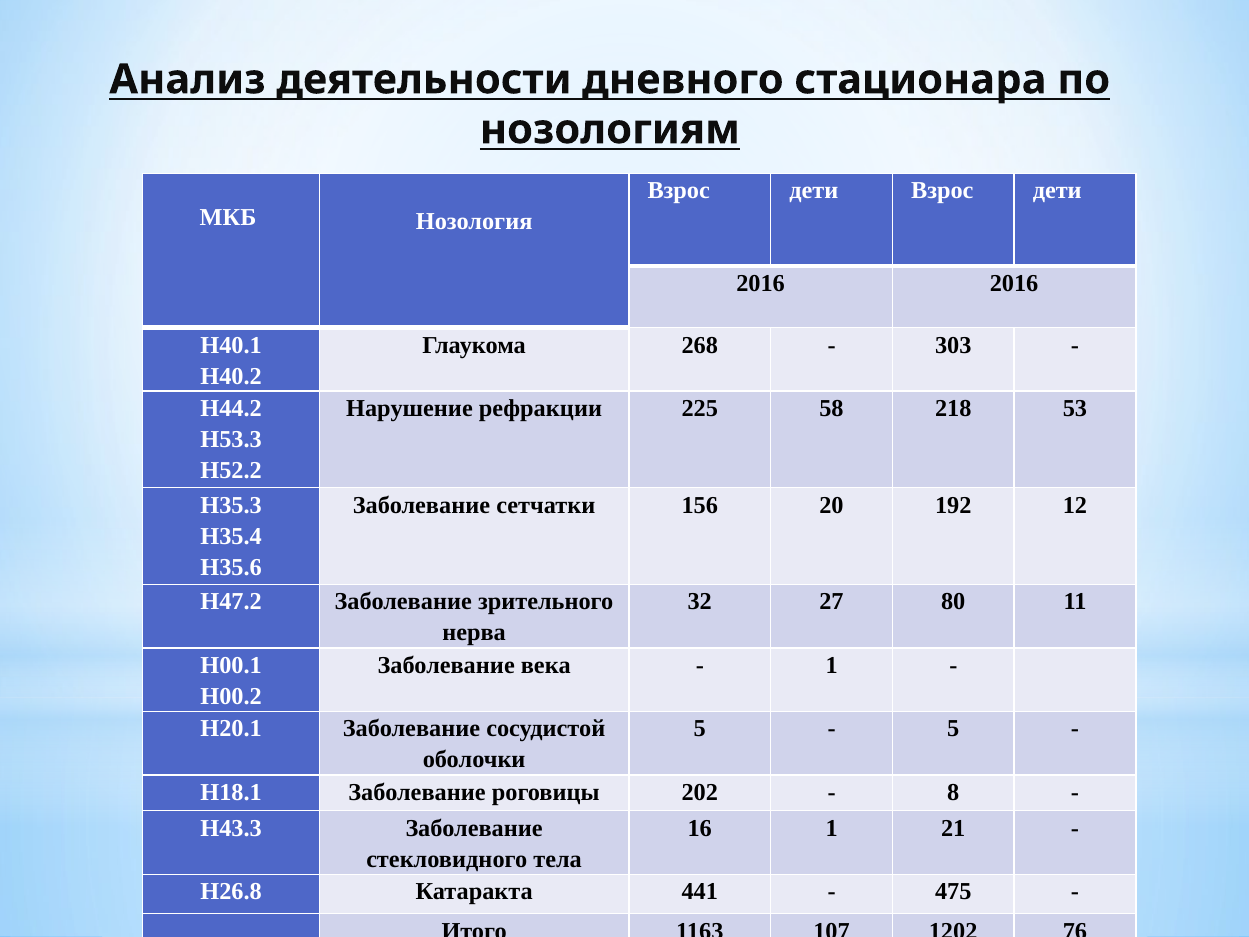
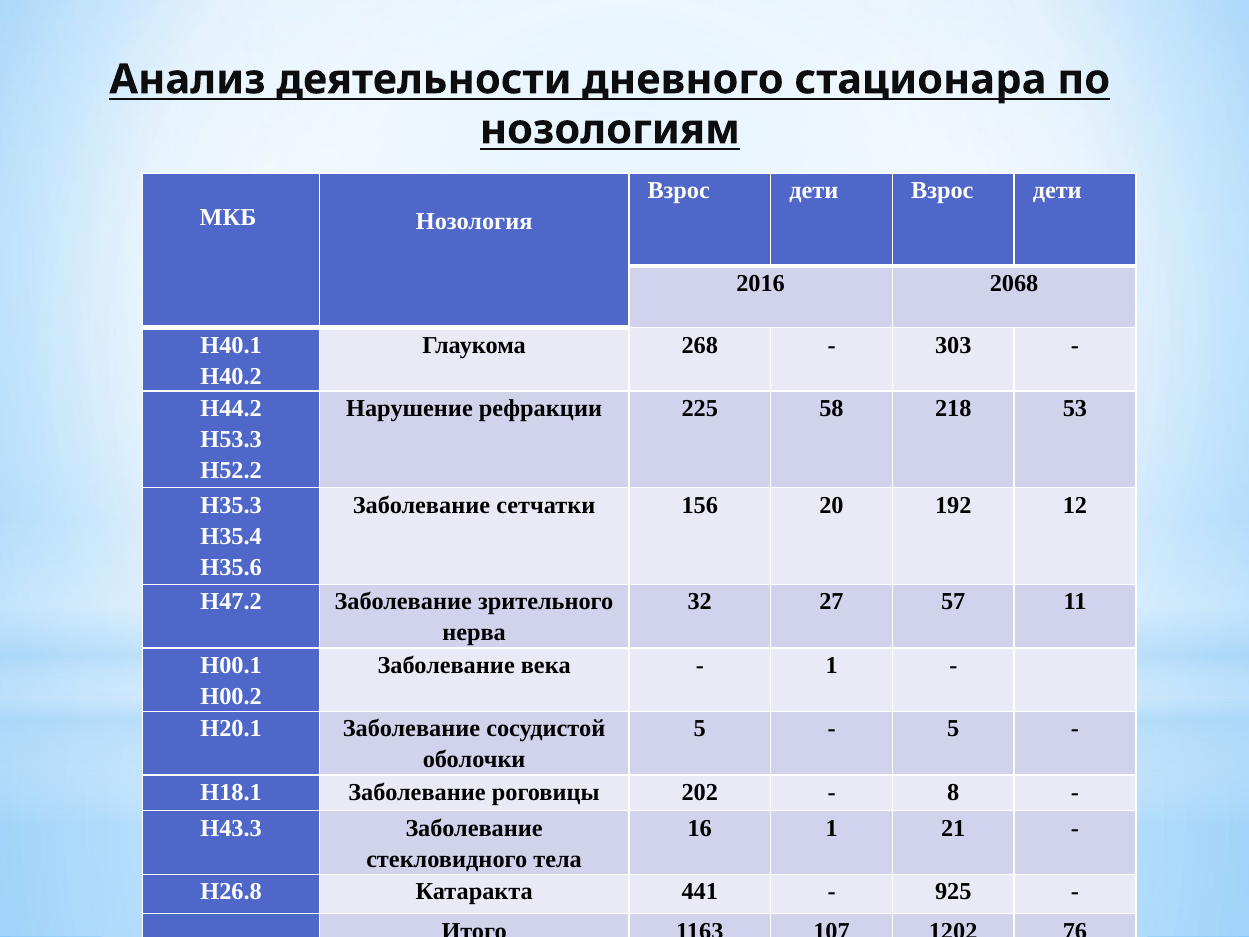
2016 2016: 2016 -> 2068
80: 80 -> 57
475: 475 -> 925
